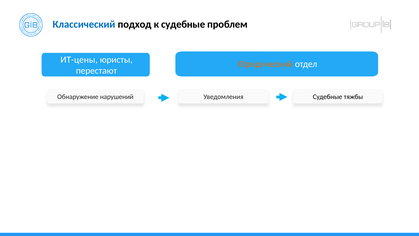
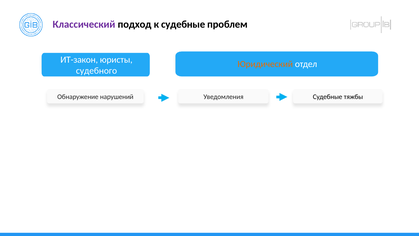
Классический colour: blue -> purple
ИТ-цены: ИТ-цены -> ИТ-закон
перестают: перестают -> судебного
